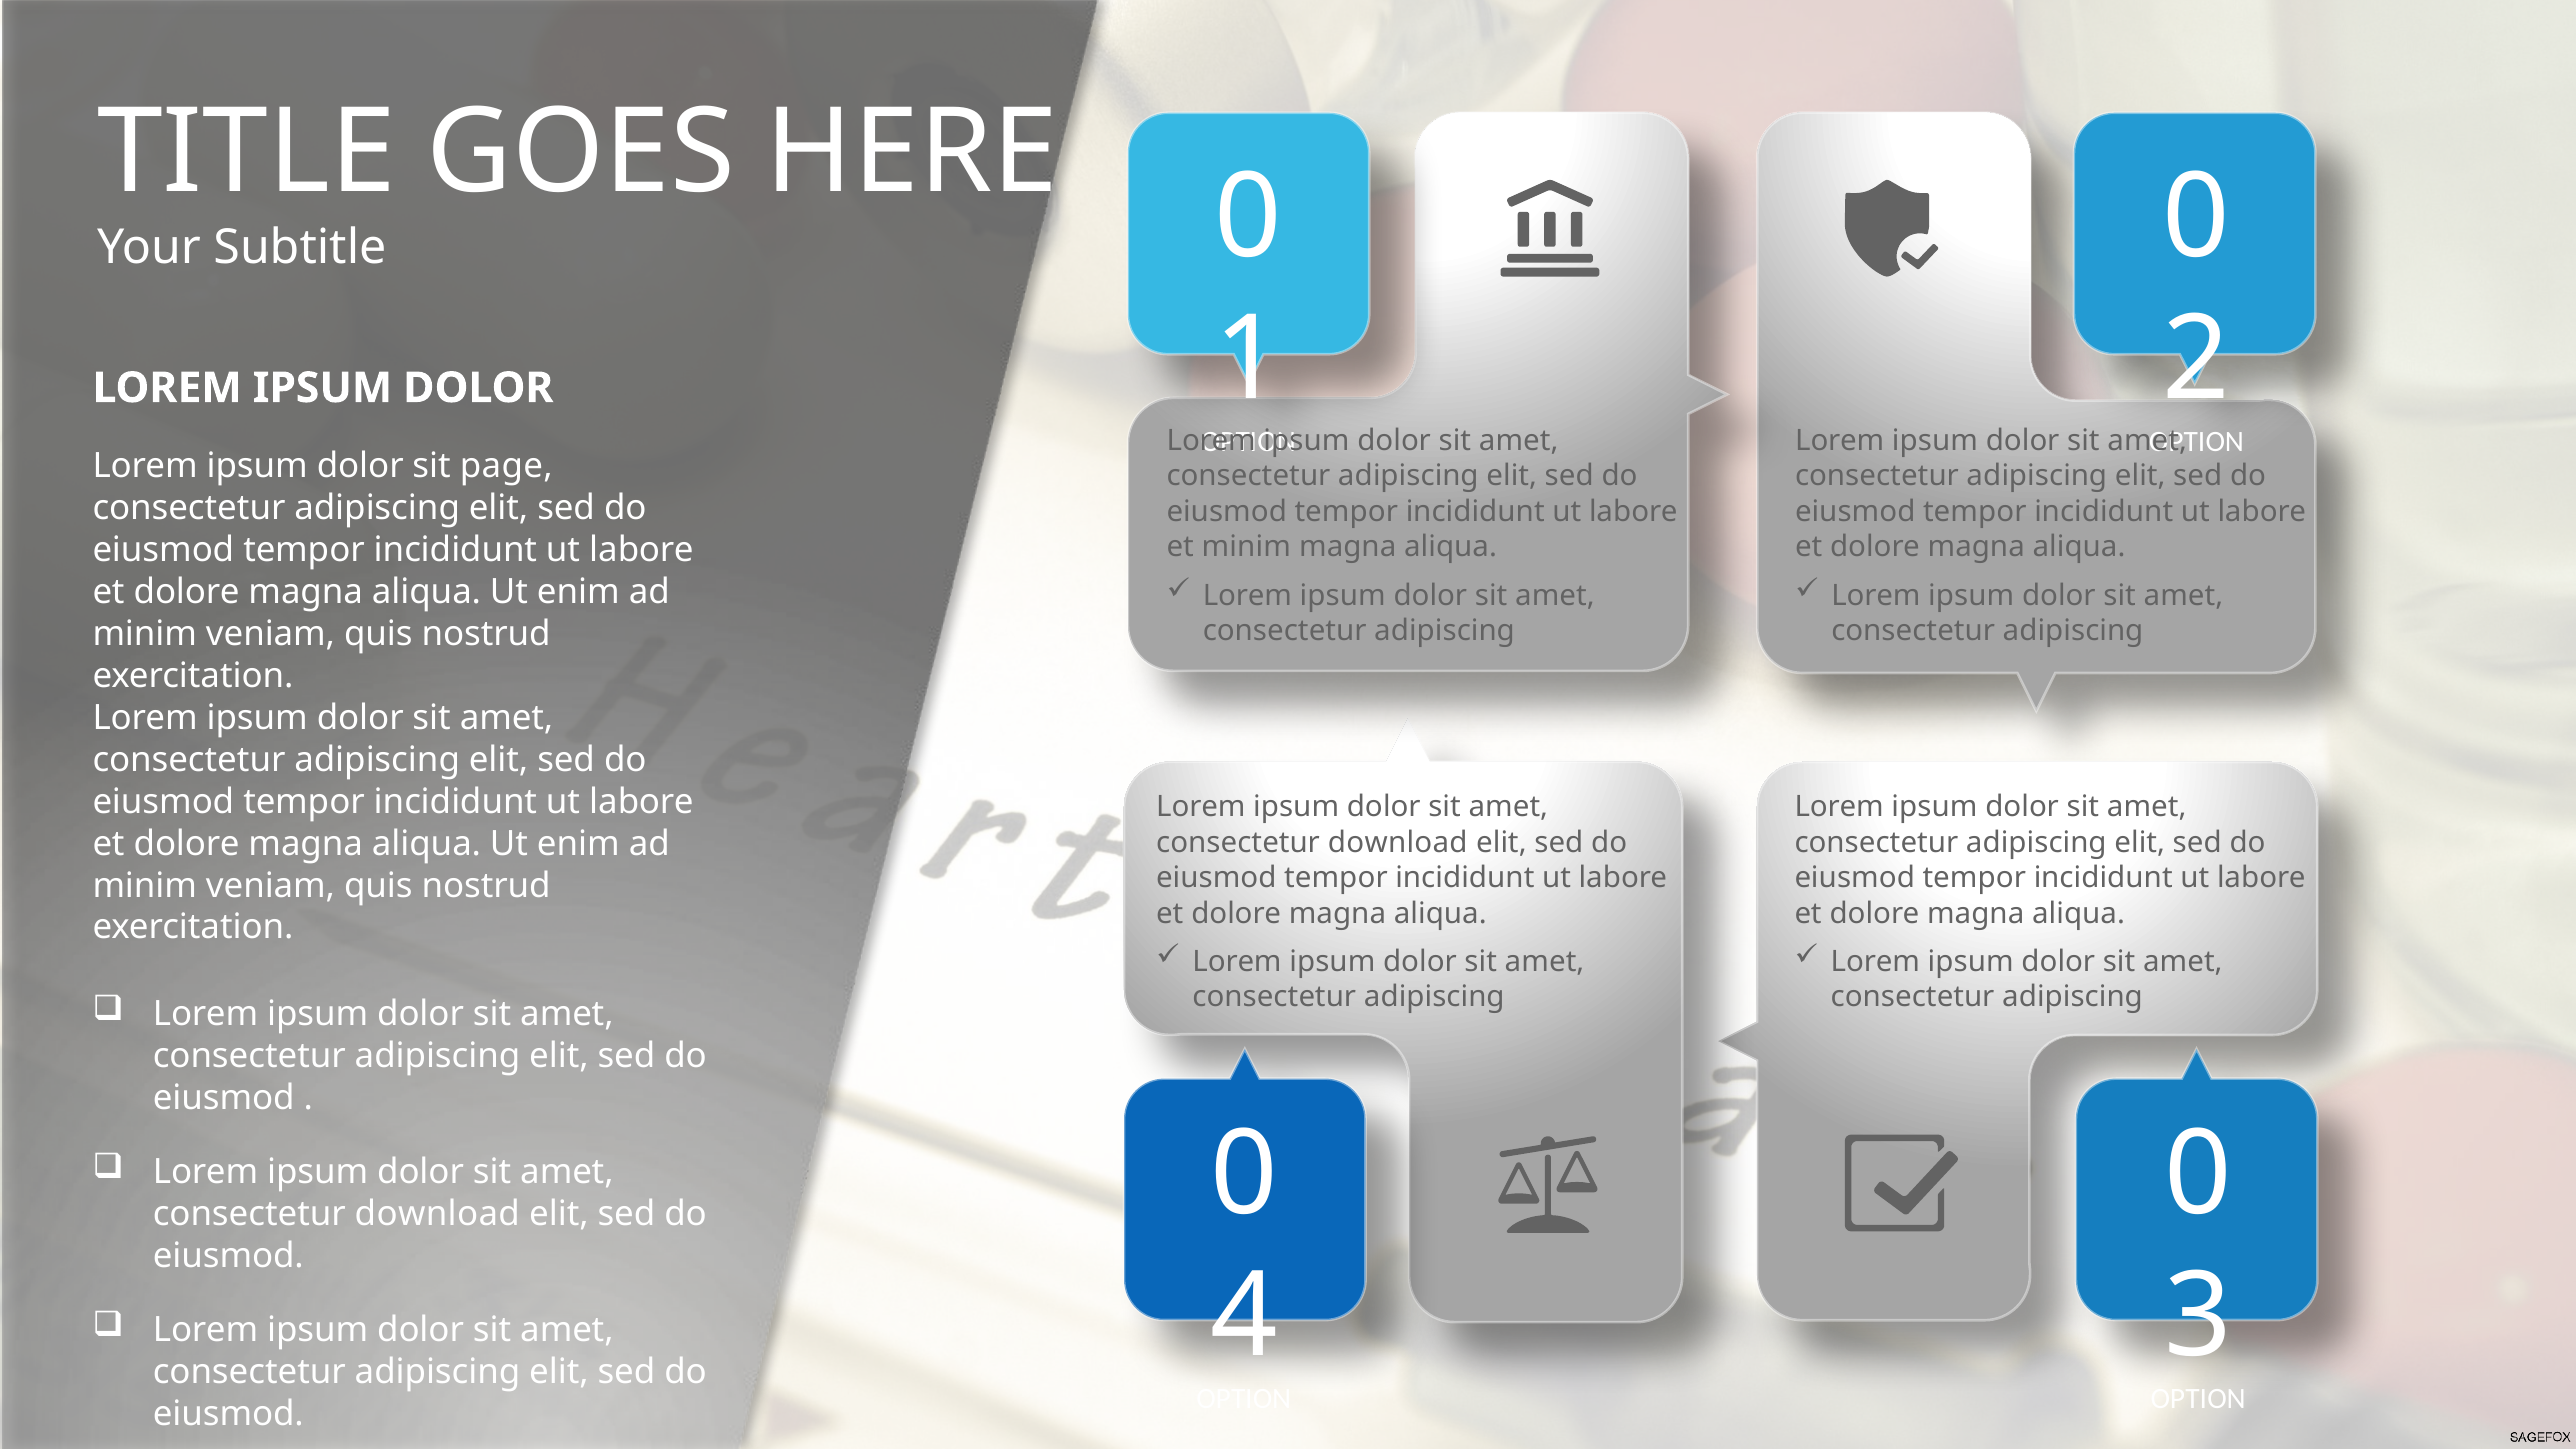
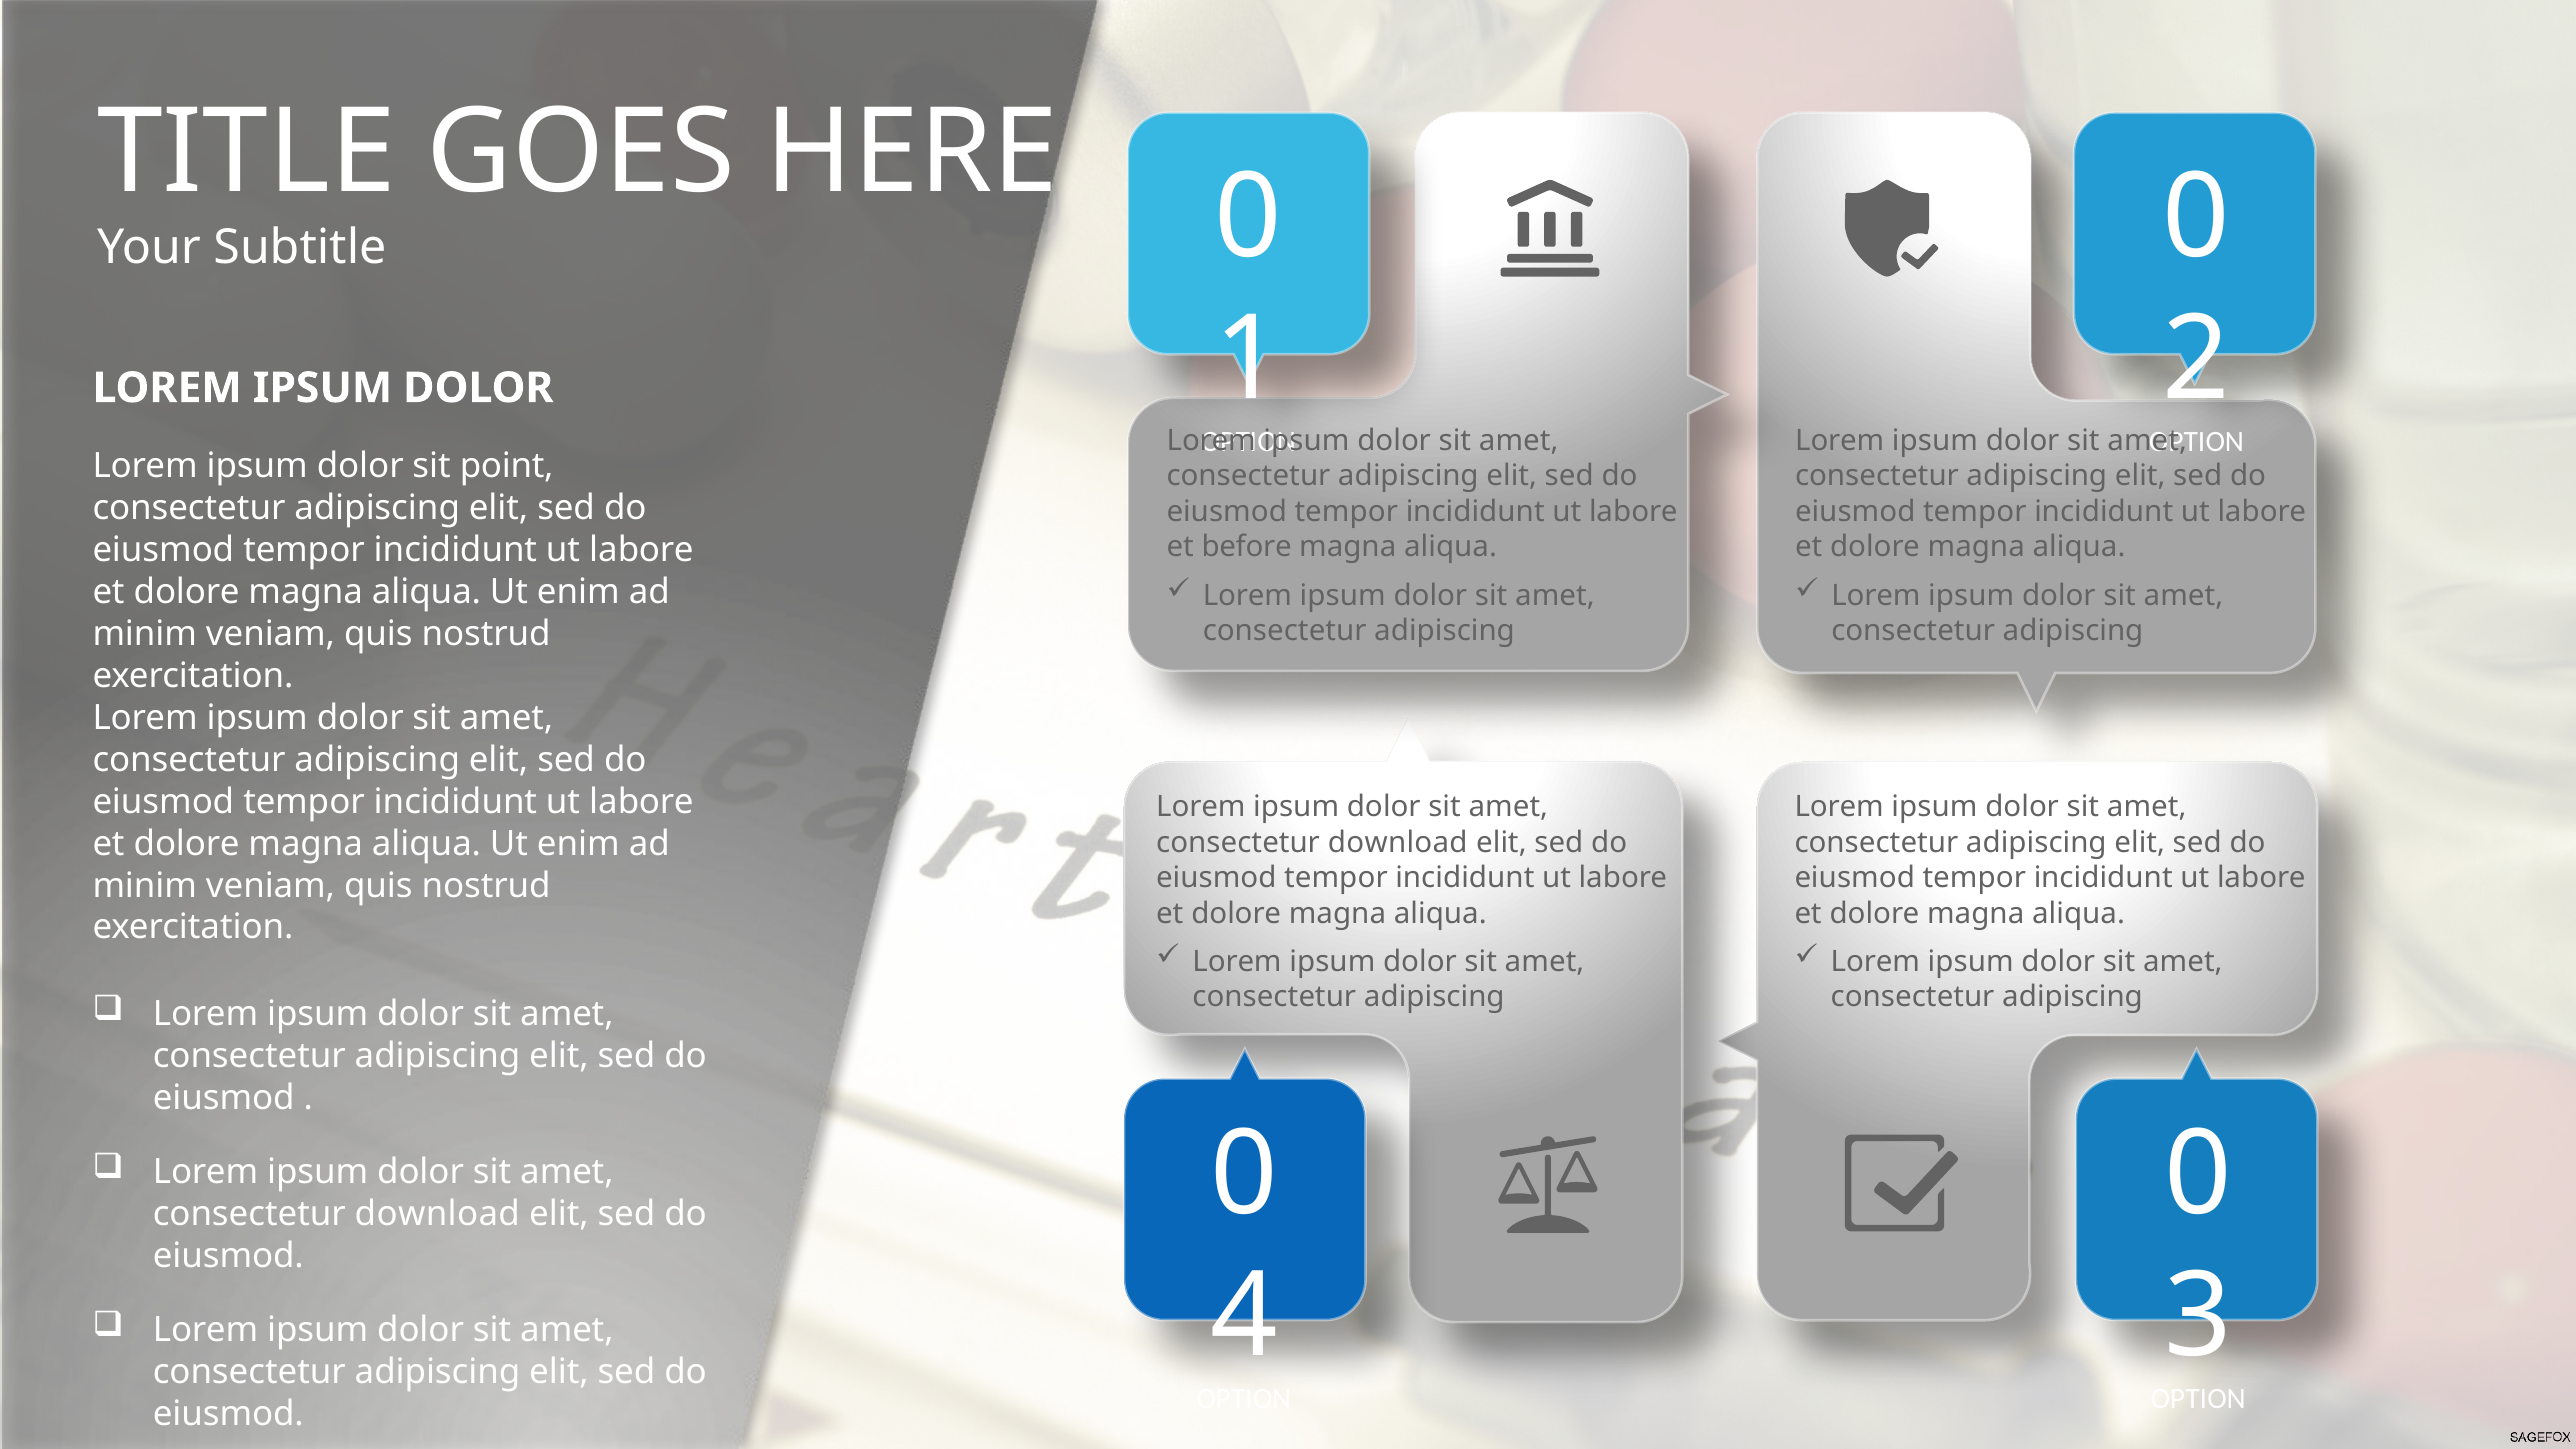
page: page -> point
et minim: minim -> before
